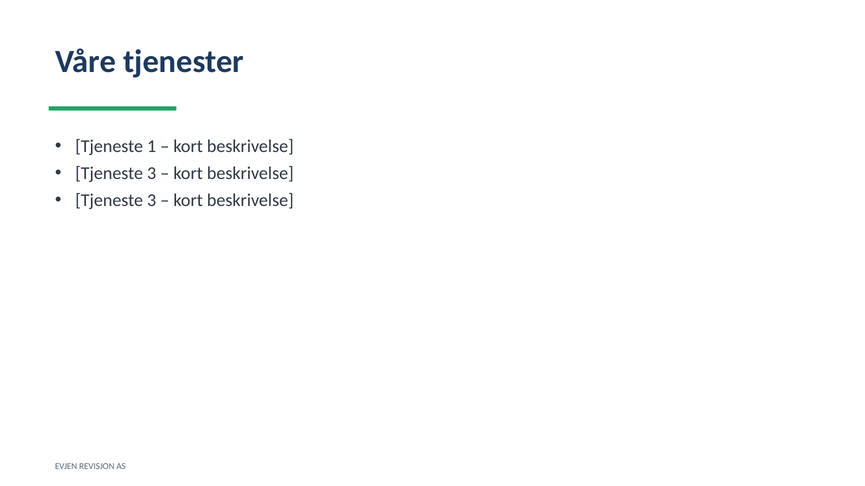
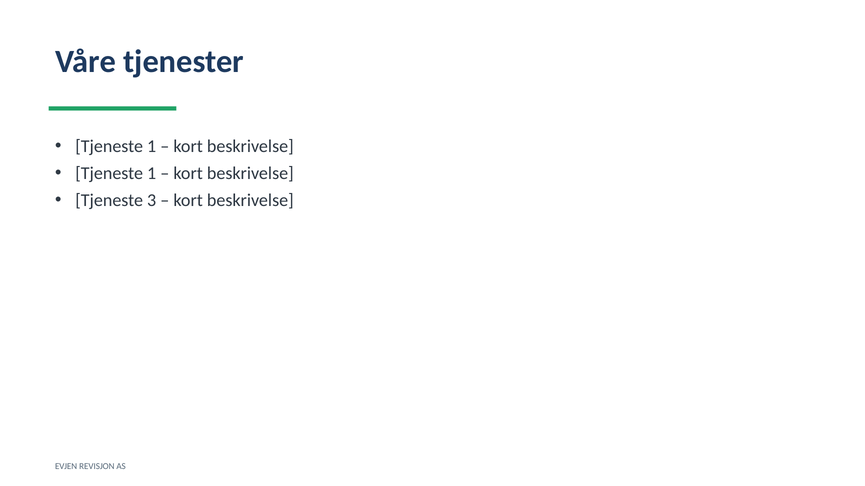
3 at (152, 174): 3 -> 1
